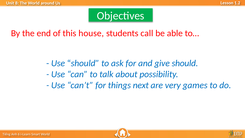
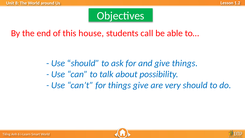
give should: should -> things
things next: next -> give
very games: games -> should
